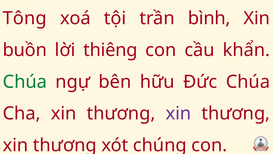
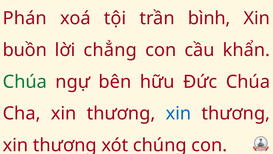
Tông: Tông -> Phán
thiêng: thiêng -> chẳng
xin at (178, 113) colour: purple -> blue
